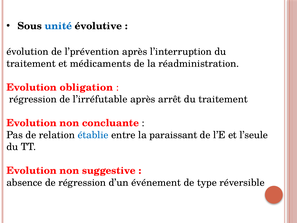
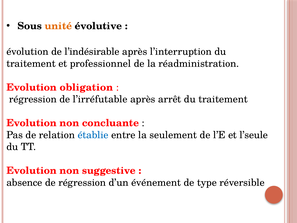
unité colour: blue -> orange
l’prévention: l’prévention -> l’indésirable
médicaments: médicaments -> professionnel
paraissant: paraissant -> seulement
